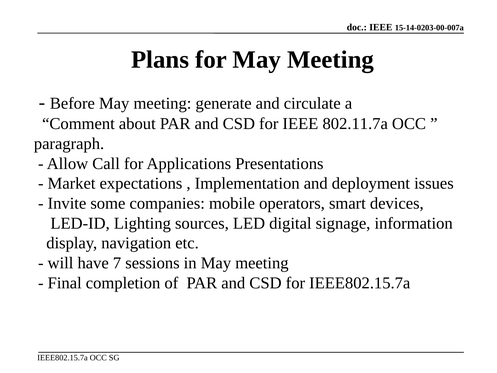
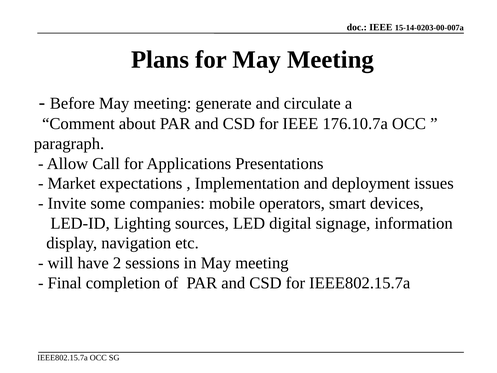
802.11.7a: 802.11.7a -> 176.10.7a
7: 7 -> 2
